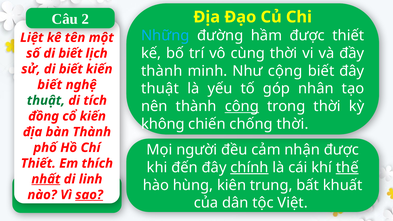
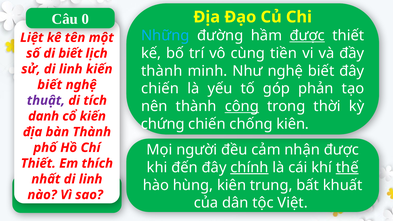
2: 2 -> 0
được at (307, 36) underline: none -> present
cùng thời: thời -> tiền
Như cộng: cộng -> nghệ
sử di biết: biết -> linh
thuật at (160, 89): thuật -> chiến
nhân: nhân -> phản
thuật at (46, 101) colour: green -> purple
đồng: đồng -> danh
không: không -> chứng
chống thời: thời -> kiên
nhất underline: present -> none
sao underline: present -> none
